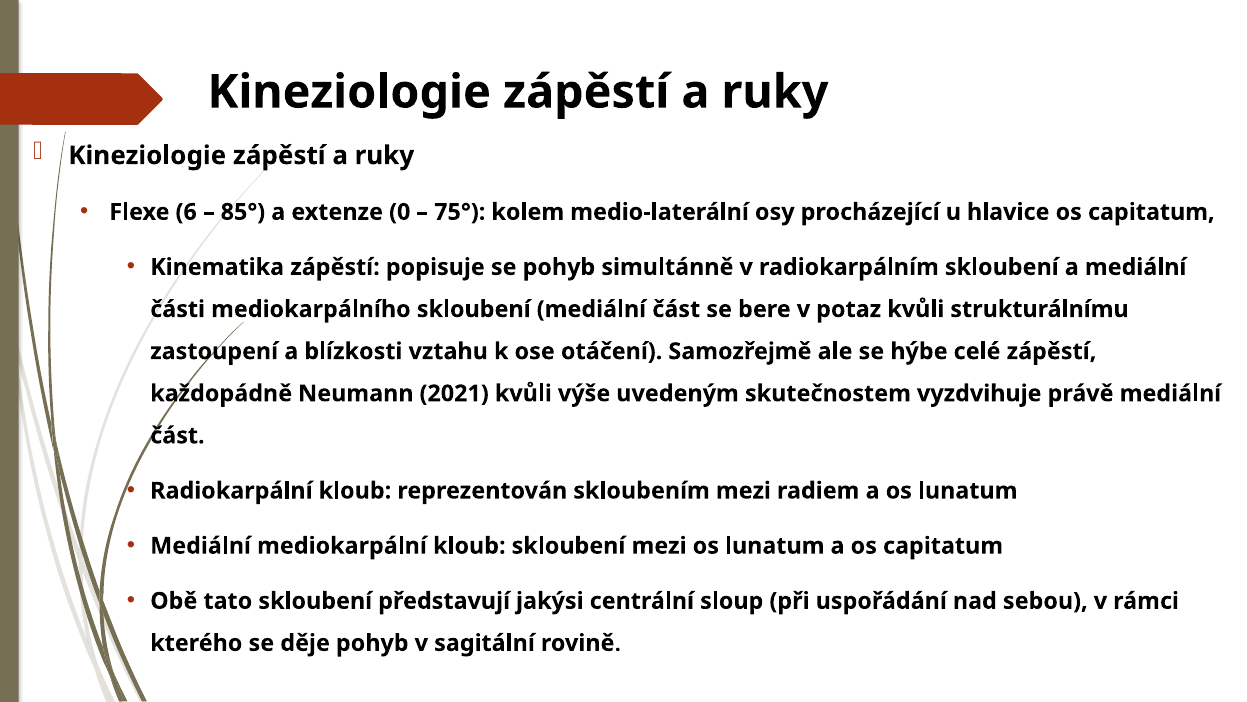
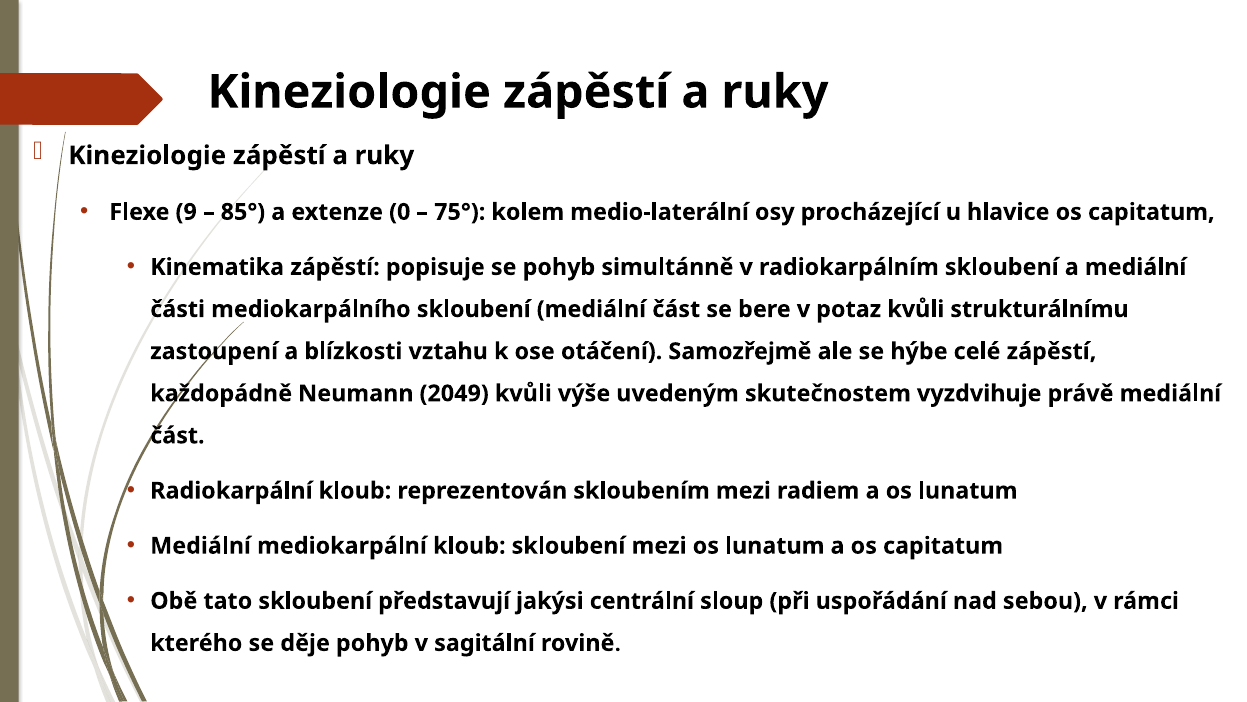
6: 6 -> 9
2021: 2021 -> 2049
